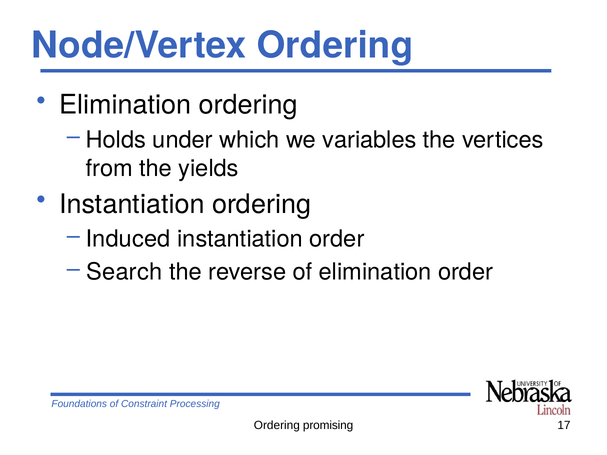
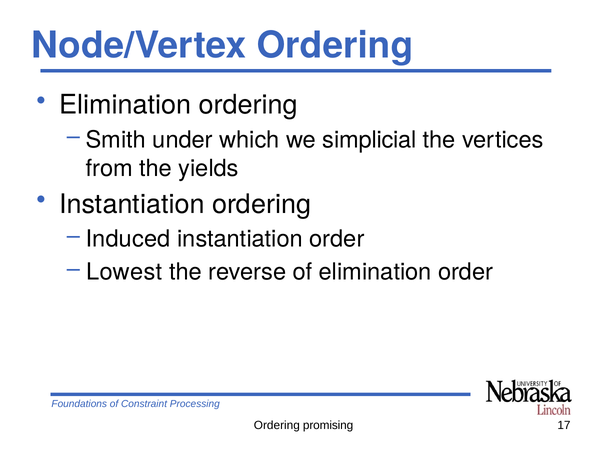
Holds: Holds -> Smith
variables: variables -> simplicial
Search: Search -> Lowest
